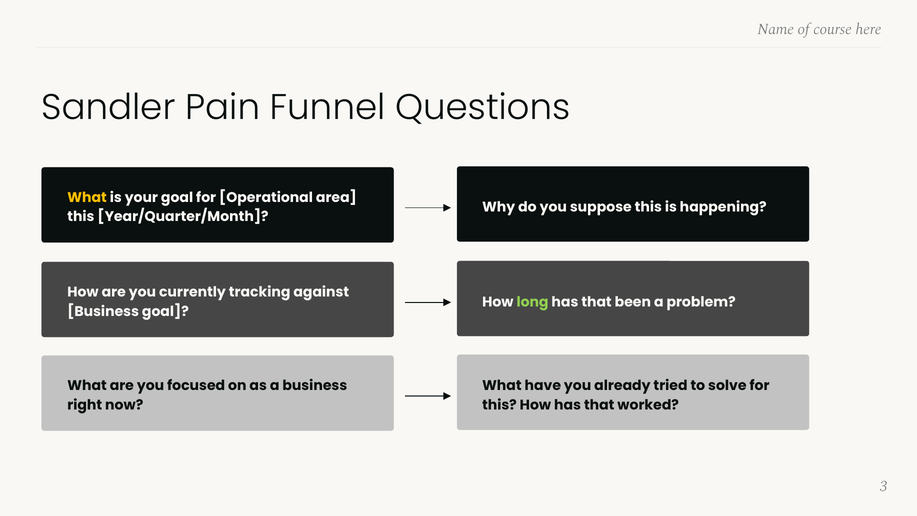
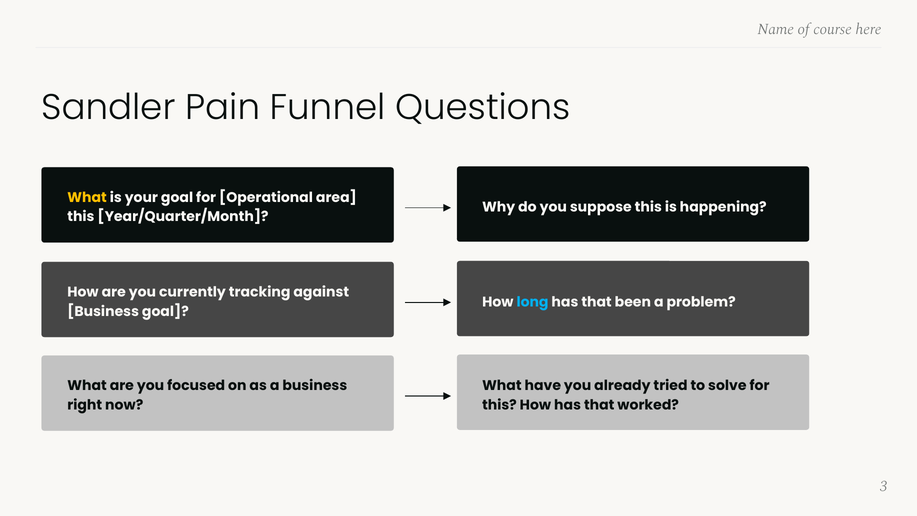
long colour: light green -> light blue
